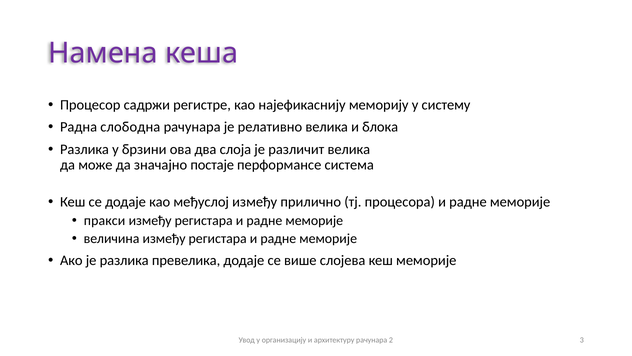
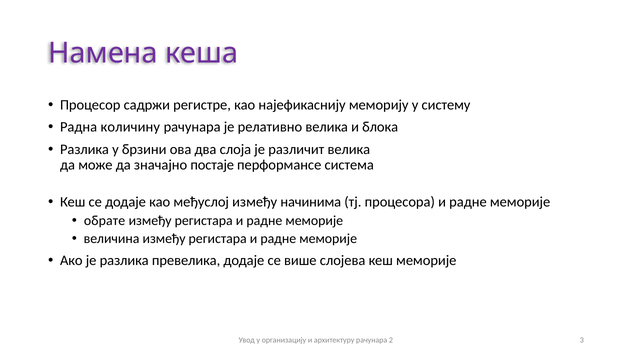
слободна: слободна -> количину
прилично: прилично -> начинима
пракси: пракси -> обрате
